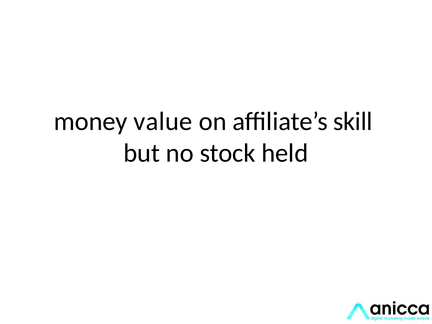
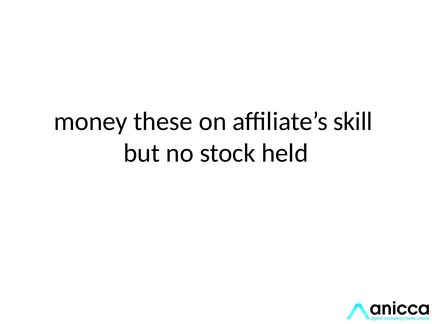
value: value -> these
